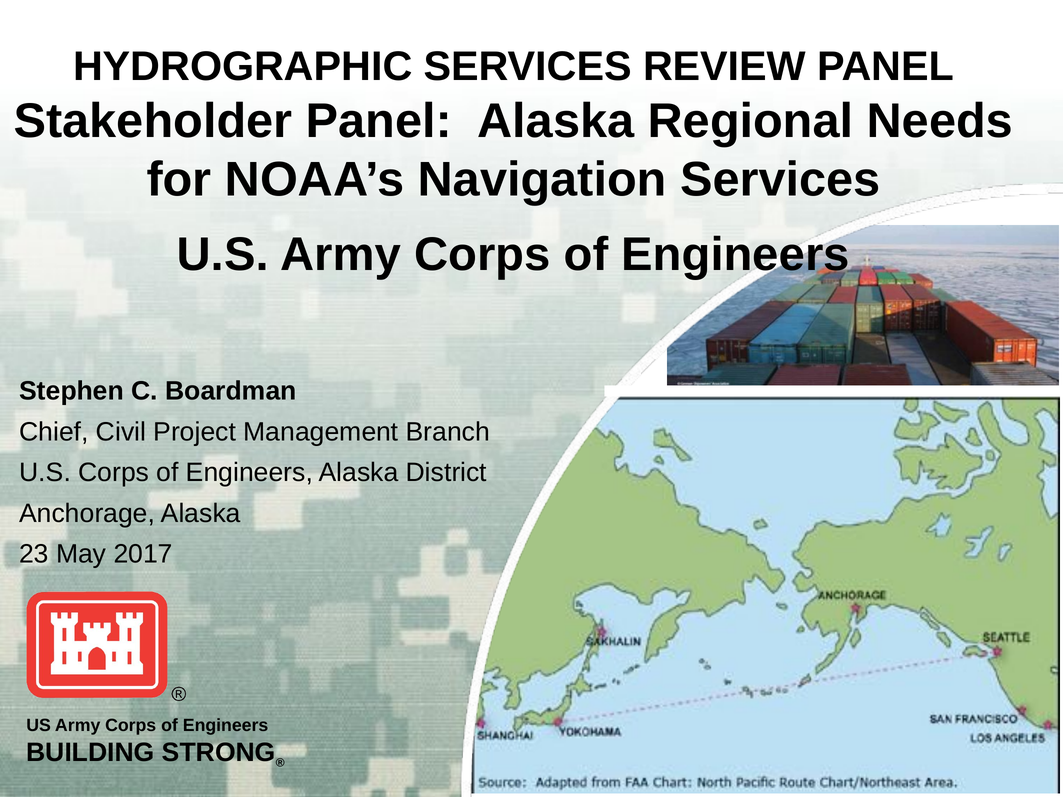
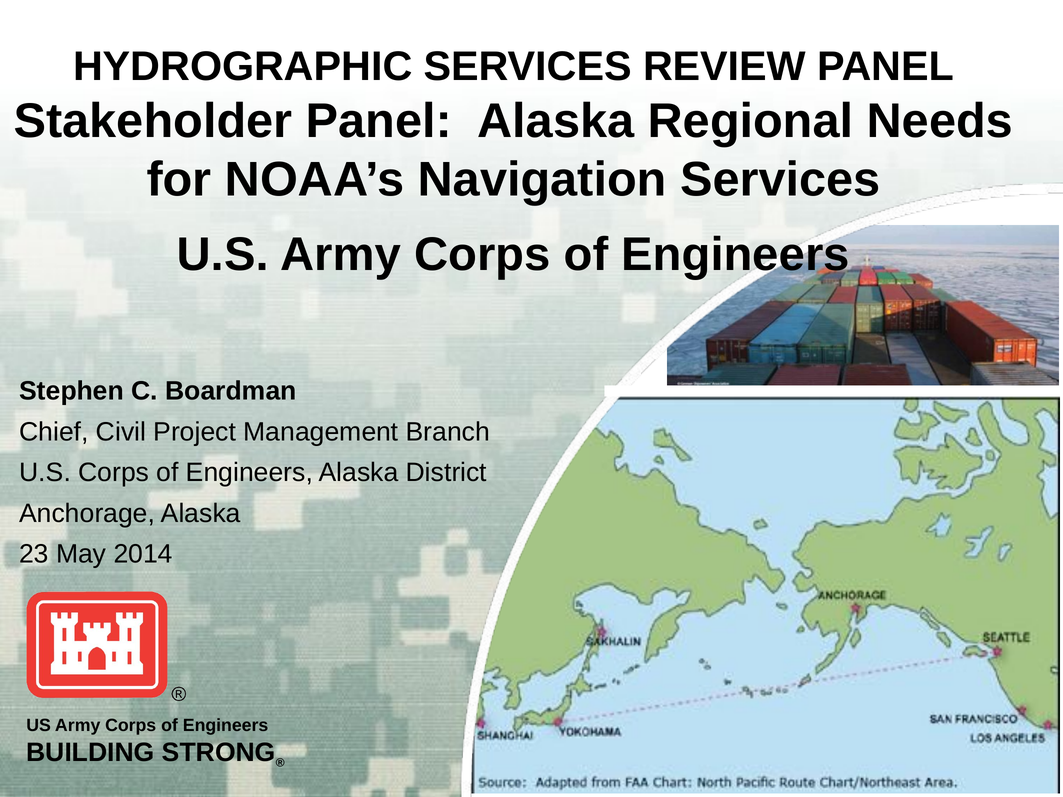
2017: 2017 -> 2014
